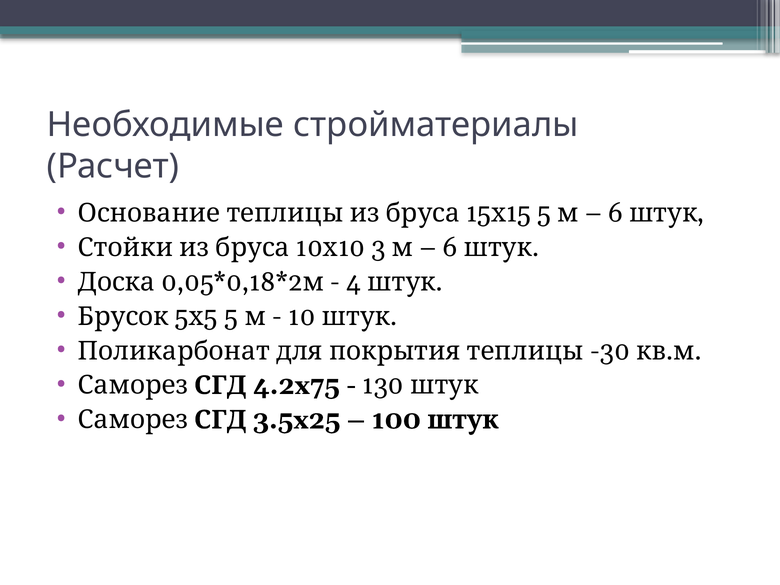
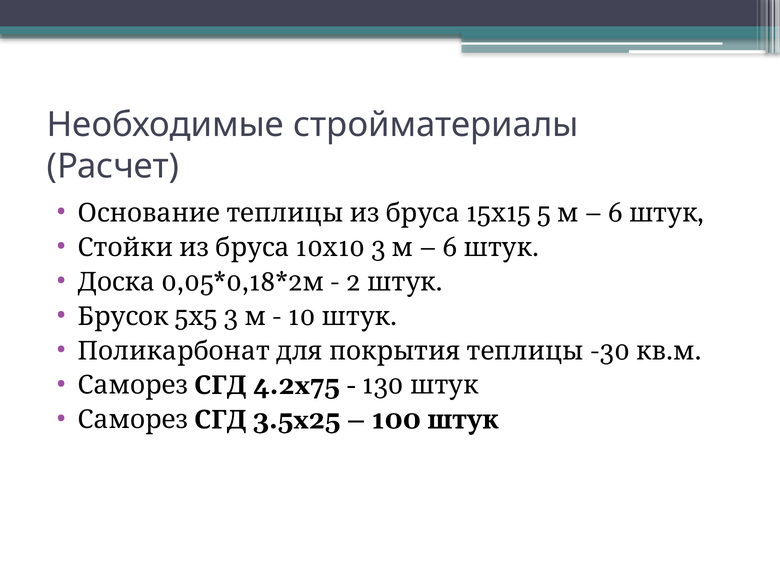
4: 4 -> 2
5 5 5: 5 -> 3
